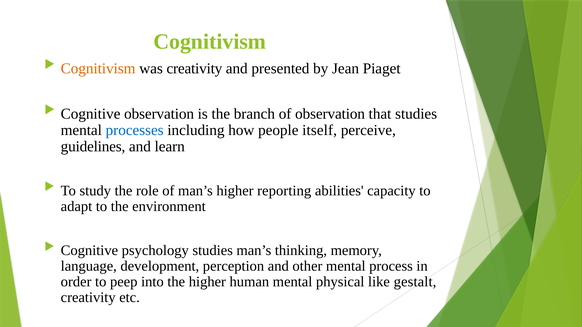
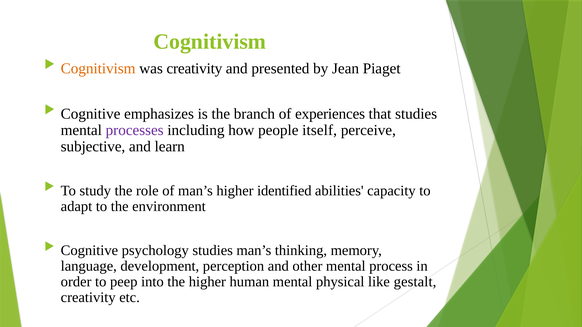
Cognitive observation: observation -> emphasizes
of observation: observation -> experiences
processes colour: blue -> purple
guidelines: guidelines -> subjective
reporting: reporting -> identified
